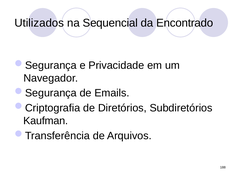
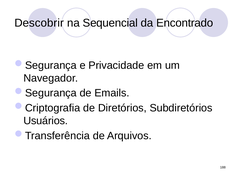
Utilizados: Utilizados -> Descobrir
Kaufman: Kaufman -> Usuários
